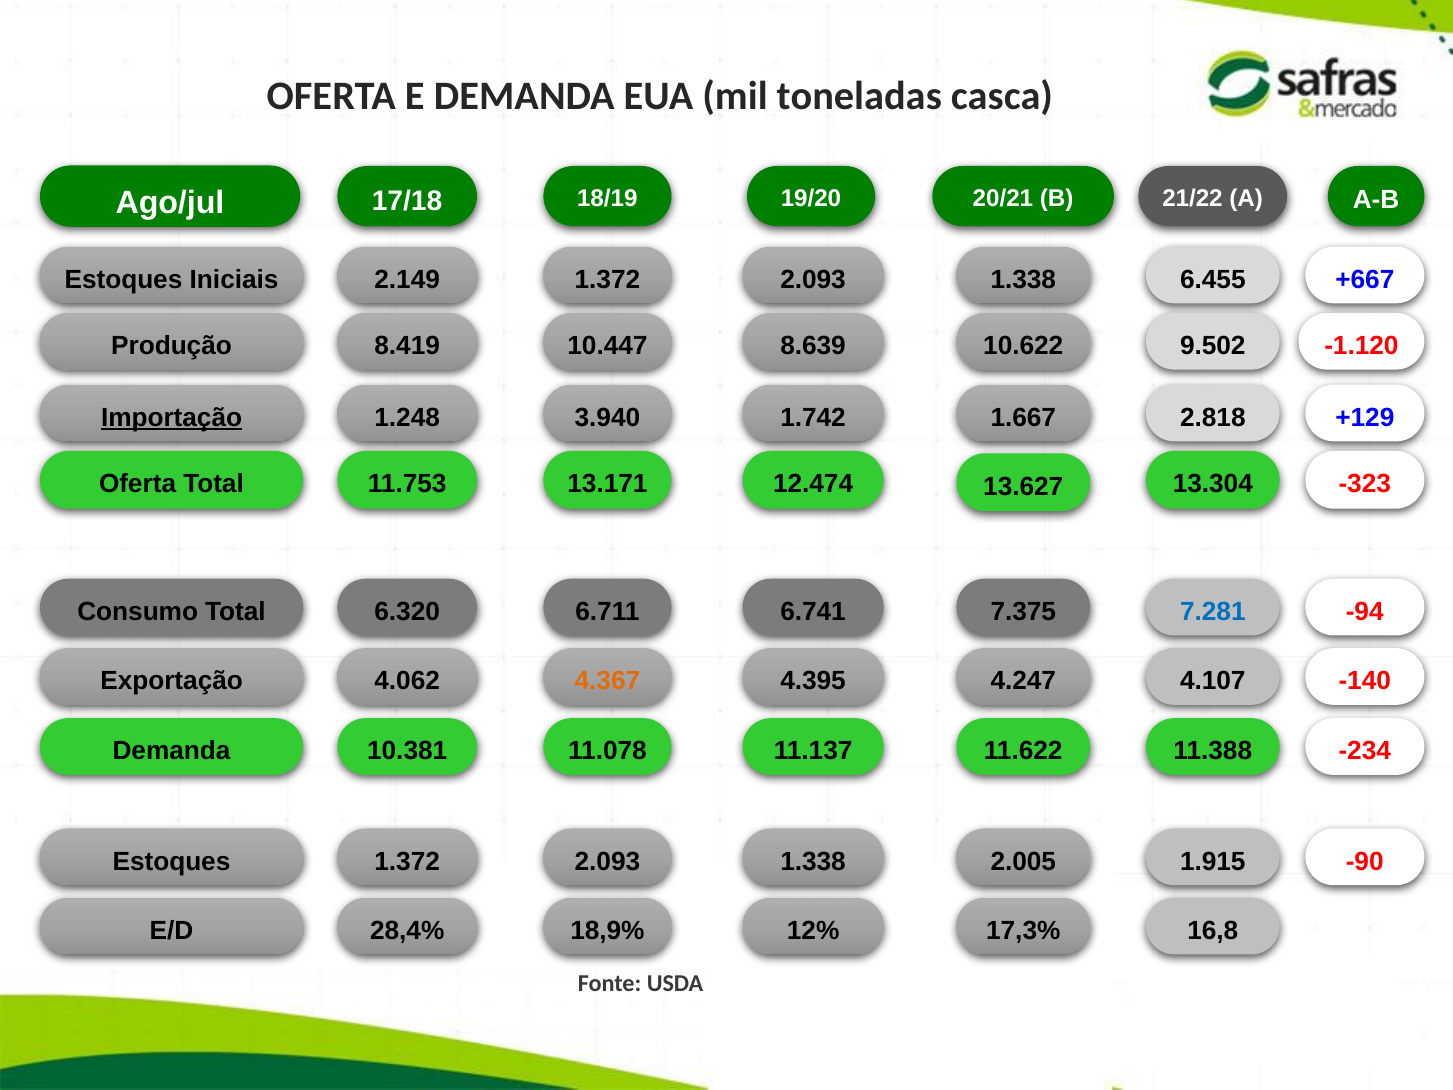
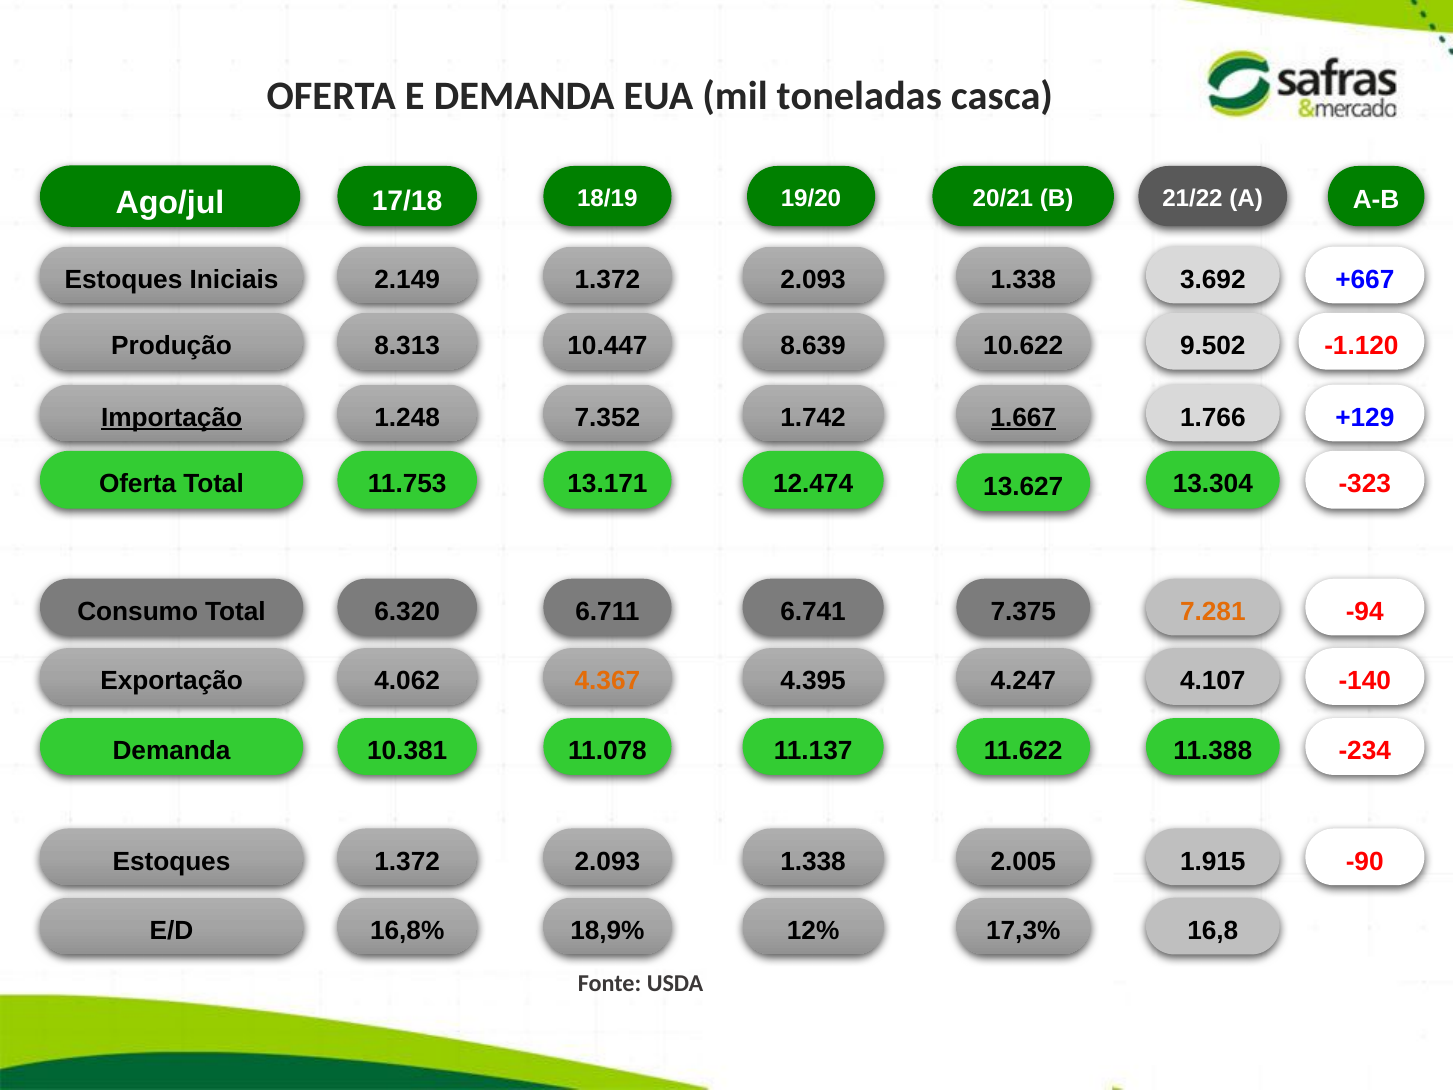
6.455: 6.455 -> 3.692
8.419: 8.419 -> 8.313
3.940: 3.940 -> 7.352
1.667 underline: none -> present
2.818: 2.818 -> 1.766
7.281 colour: blue -> orange
28,4%: 28,4% -> 16,8%
